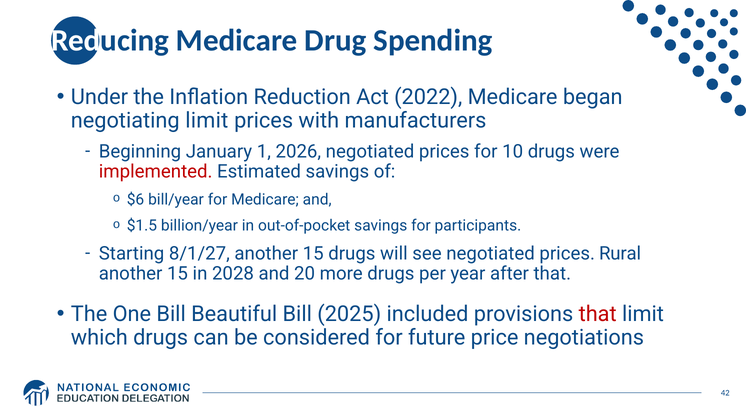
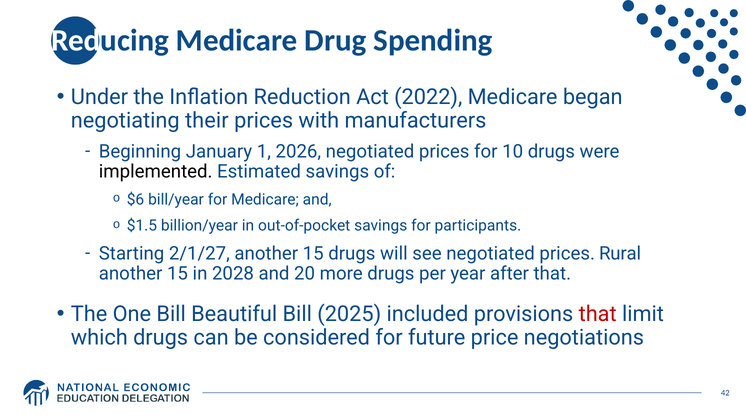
negotiating limit: limit -> their
implemented colour: red -> black
8/1/27: 8/1/27 -> 2/1/27
